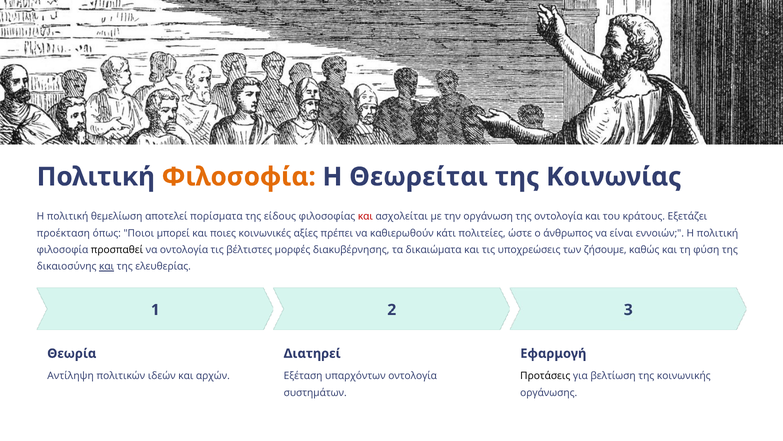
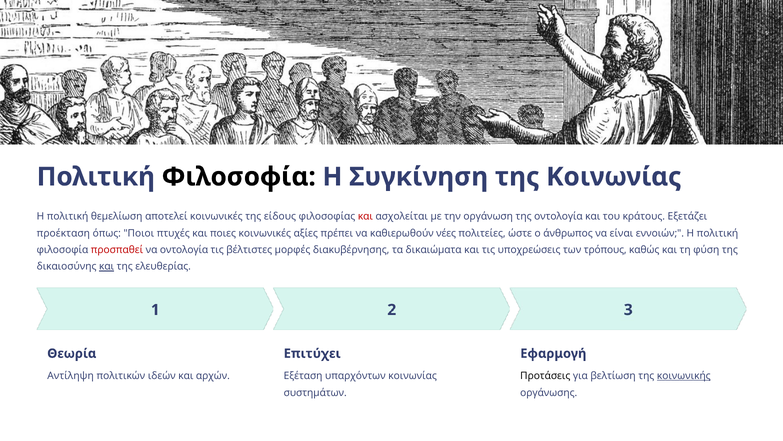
Φιλοσοφία at (239, 177) colour: orange -> black
Θεωρείται: Θεωρείται -> Συγκίνηση
αποτελεί πορίσματα: πορίσματα -> κοινωνικές
μπορεί: μπορεί -> πτυχές
κάτι: κάτι -> νέες
προσπαθεί colour: black -> red
ζήσουμε: ζήσουμε -> τρόπους
Διατηρεί: Διατηρεί -> Επιτύχει
υπαρχόντων οντολογία: οντολογία -> κοινωνίας
κοινωνικής underline: none -> present
